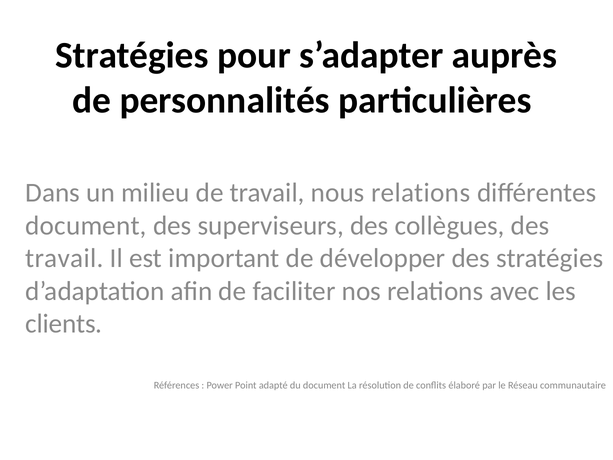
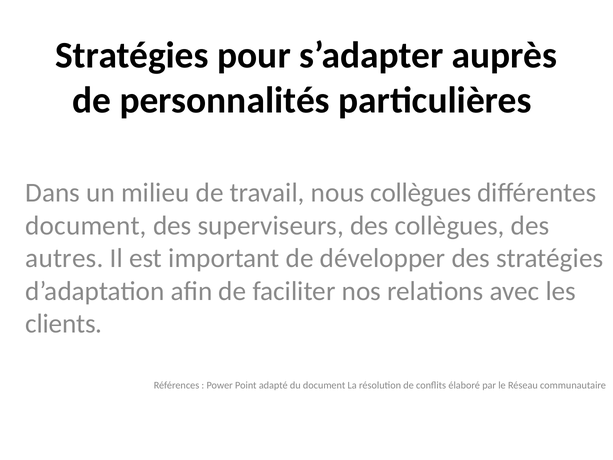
nous relations: relations -> collègues
travail at (64, 258): travail -> autres
